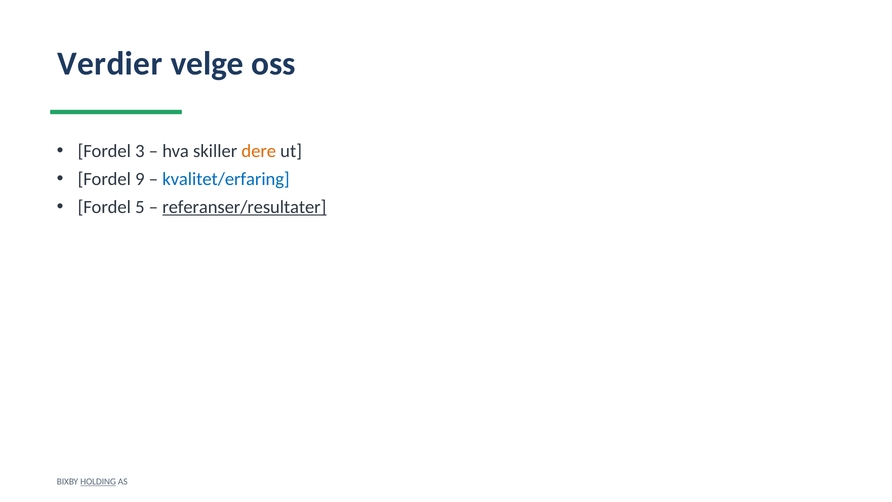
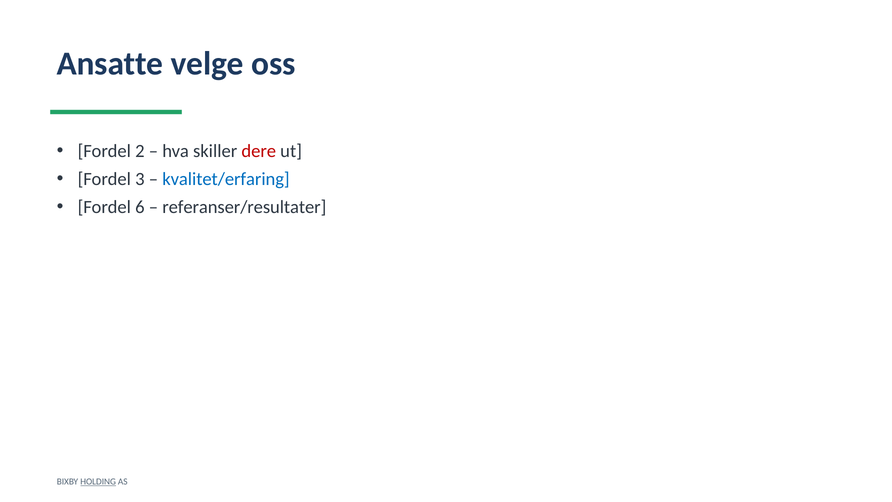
Verdier: Verdier -> Ansatte
3: 3 -> 2
dere colour: orange -> red
9: 9 -> 3
5: 5 -> 6
referanser/resultater underline: present -> none
